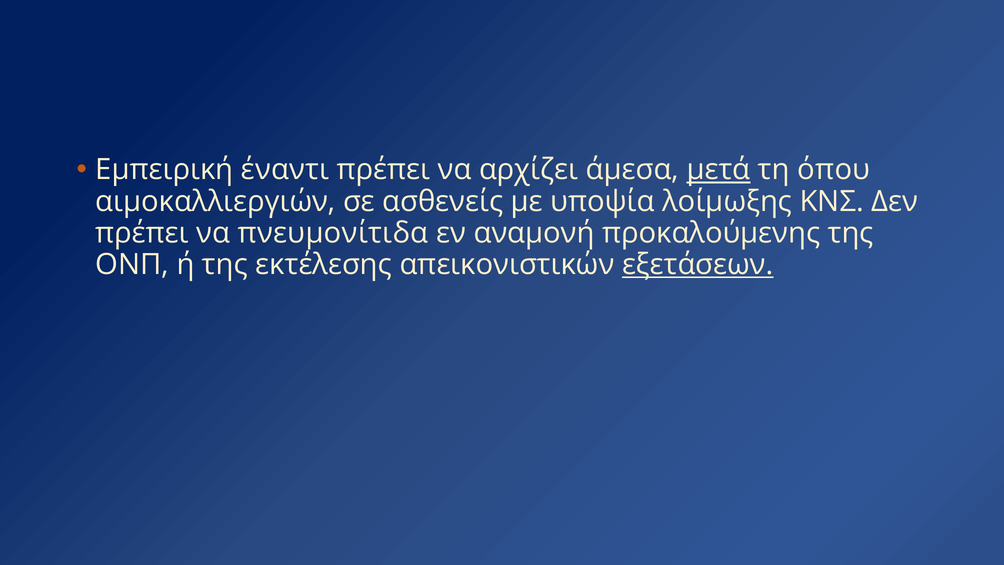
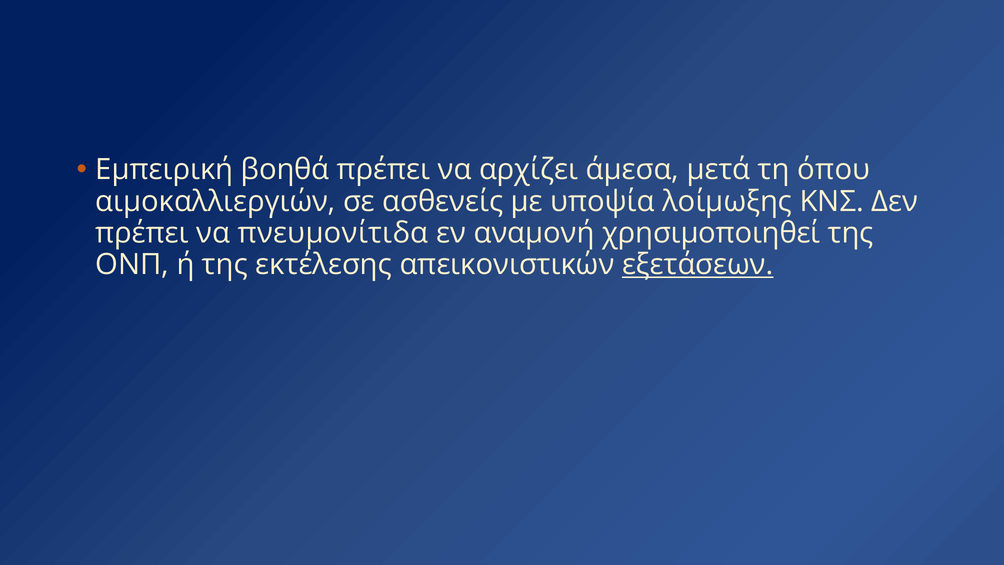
έναντι: έναντι -> βοηθά
μετά underline: present -> none
προκαλούμενης: προκαλούμενης -> χρησιμοποιηθεί
